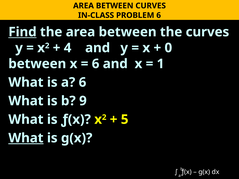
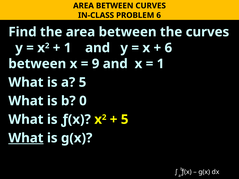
Find underline: present -> none
4 at (68, 48): 4 -> 1
0 at (168, 48): 0 -> 6
6 at (96, 64): 6 -> 9
a 6: 6 -> 5
9: 9 -> 0
